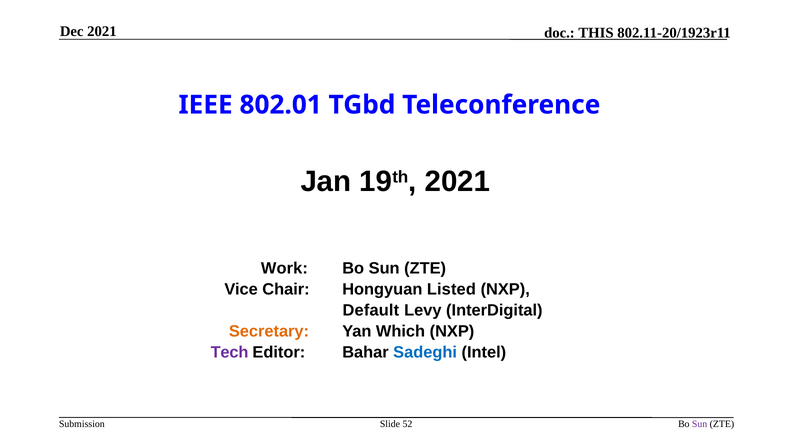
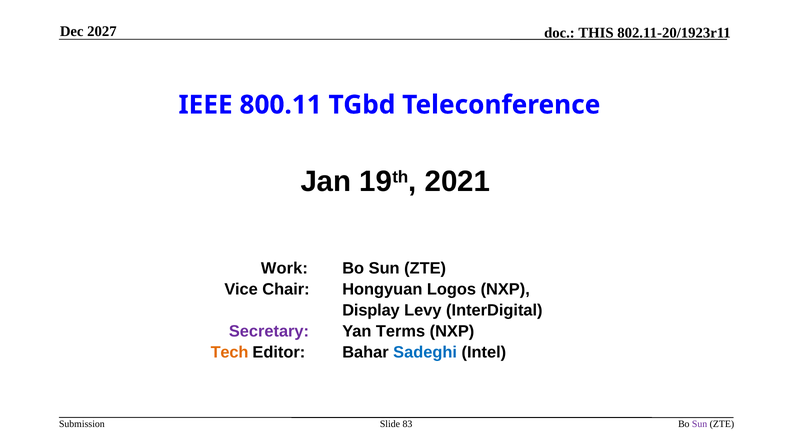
Dec 2021: 2021 -> 2027
802.01: 802.01 -> 800.11
Listed: Listed -> Logos
Default: Default -> Display
Secretary colour: orange -> purple
Which: Which -> Terms
Tech colour: purple -> orange
52: 52 -> 83
